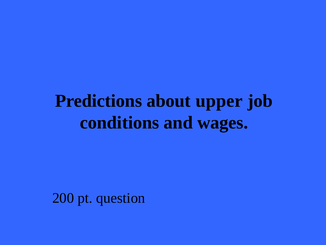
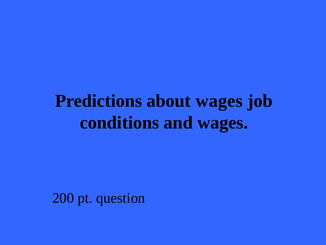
about upper: upper -> wages
